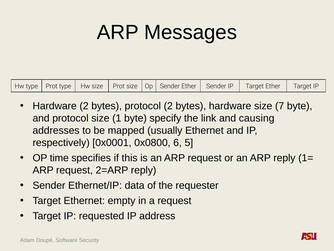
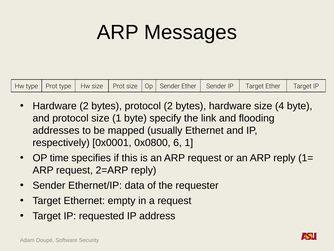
7: 7 -> 4
causing: causing -> flooding
6 5: 5 -> 1
